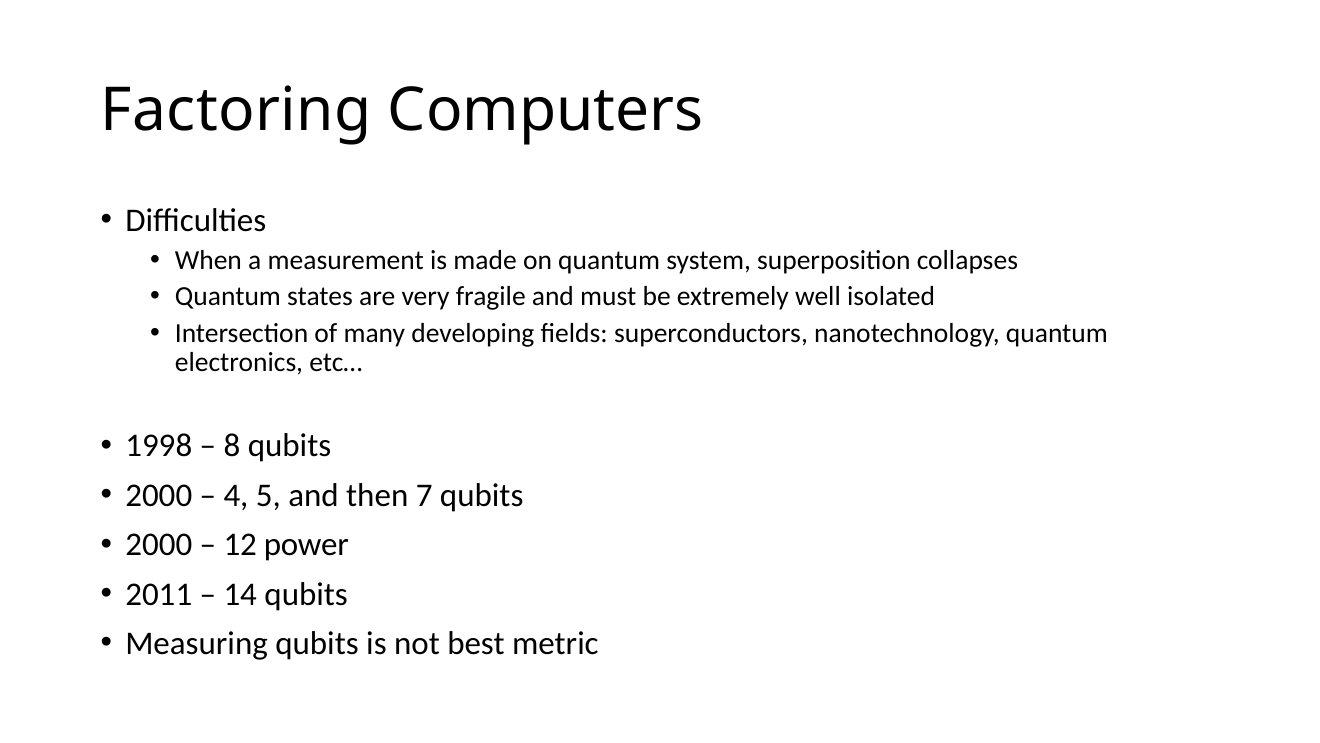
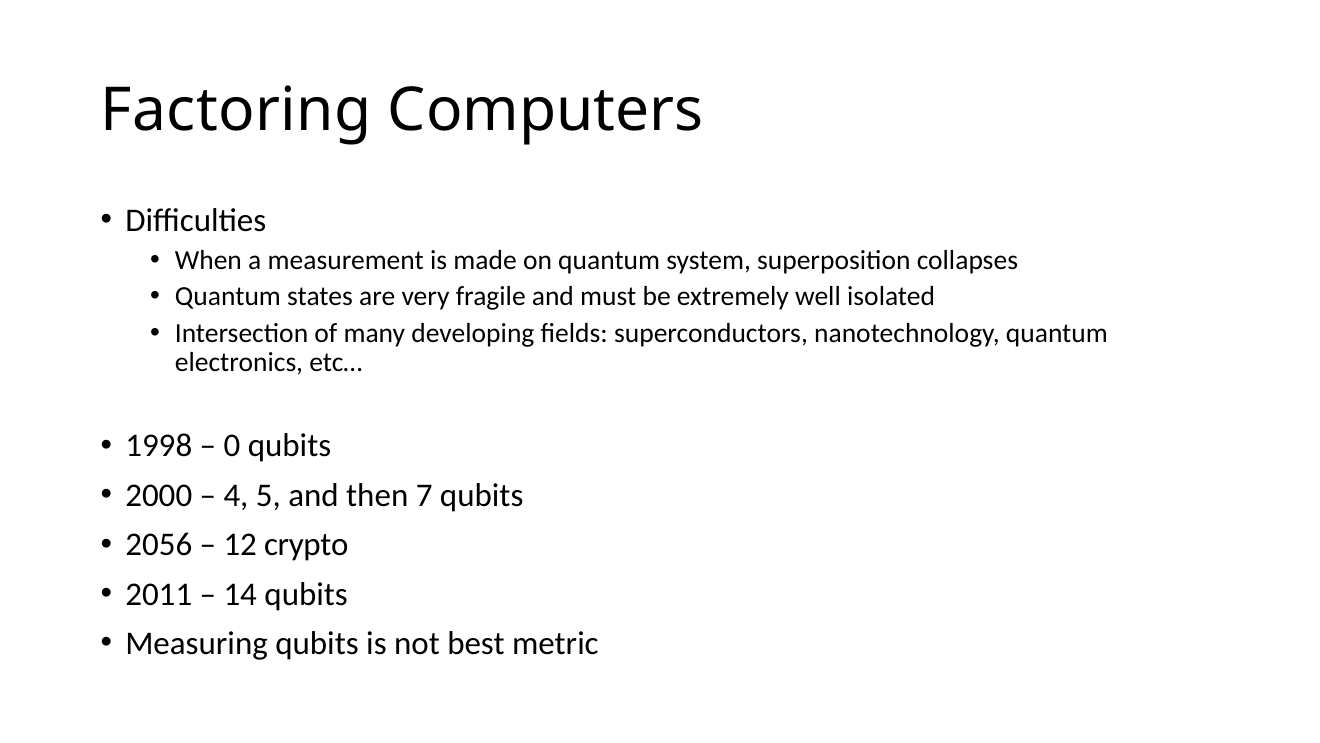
8: 8 -> 0
2000 at (159, 544): 2000 -> 2056
power: power -> crypto
